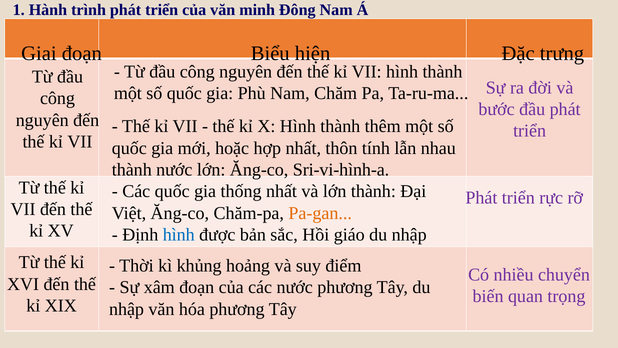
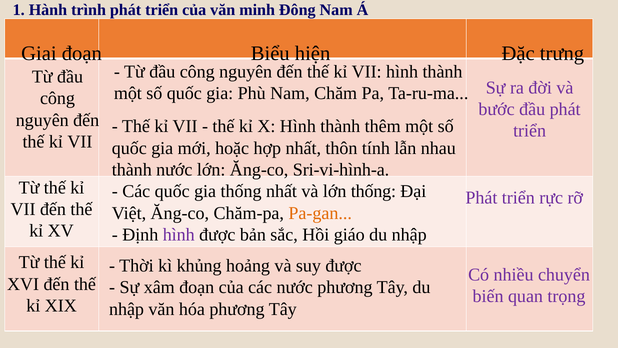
lớn thành: thành -> thống
hình at (179, 235) colour: blue -> purple
suy điểm: điểm -> được
